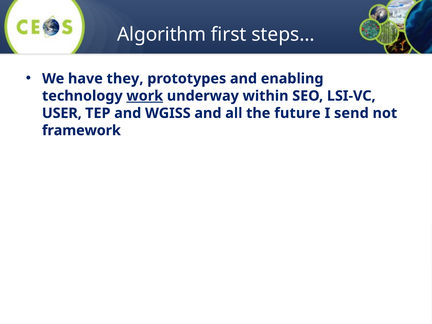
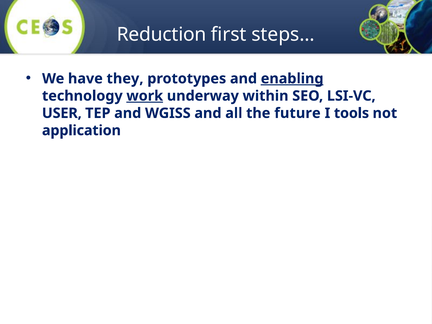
Algorithm: Algorithm -> Reduction
enabling underline: none -> present
send: send -> tools
framework: framework -> application
